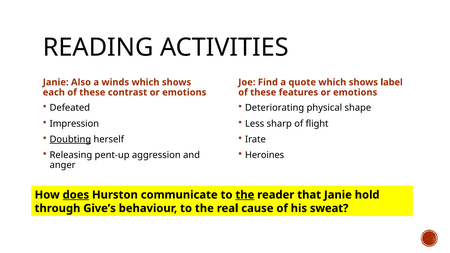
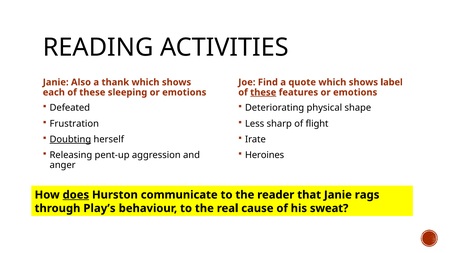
winds: winds -> thank
contrast: contrast -> sleeping
these at (263, 92) underline: none -> present
Impression: Impression -> Frustration
the at (245, 195) underline: present -> none
hold: hold -> rags
Give’s: Give’s -> Play’s
